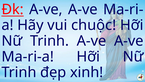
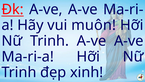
chuộc: chuộc -> muôn
